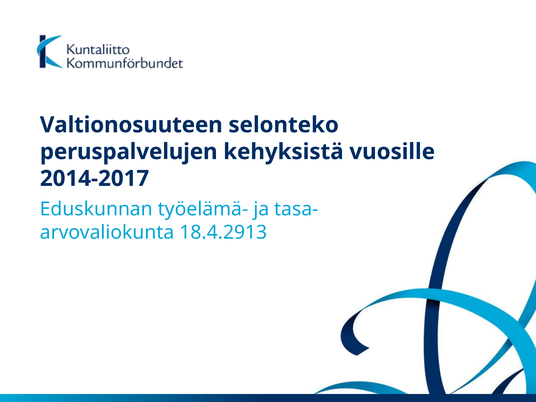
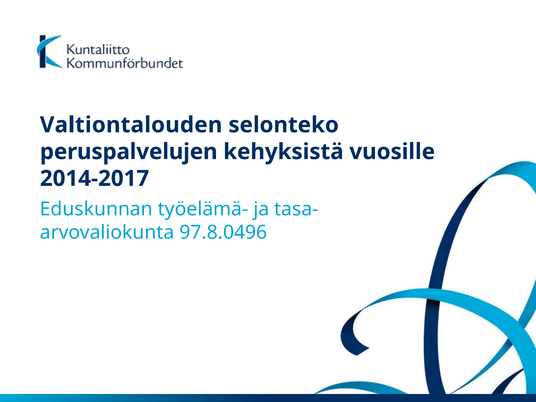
Valtionosuuteen: Valtionosuuteen -> Valtiontalouden
18.4.2913: 18.4.2913 -> 97.8.0496
